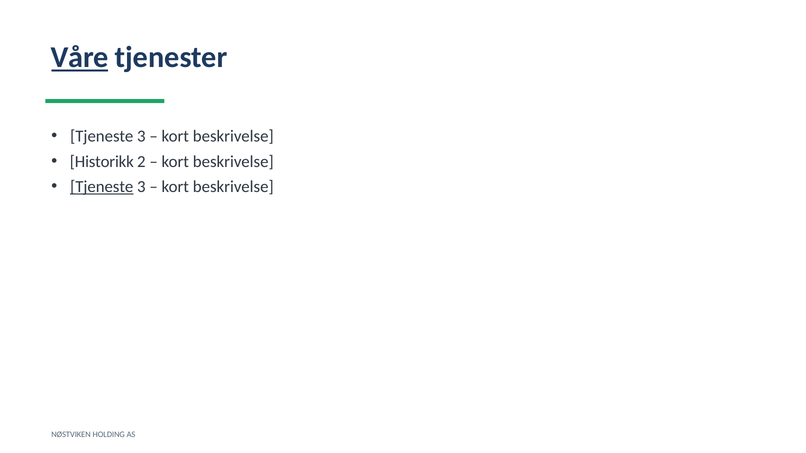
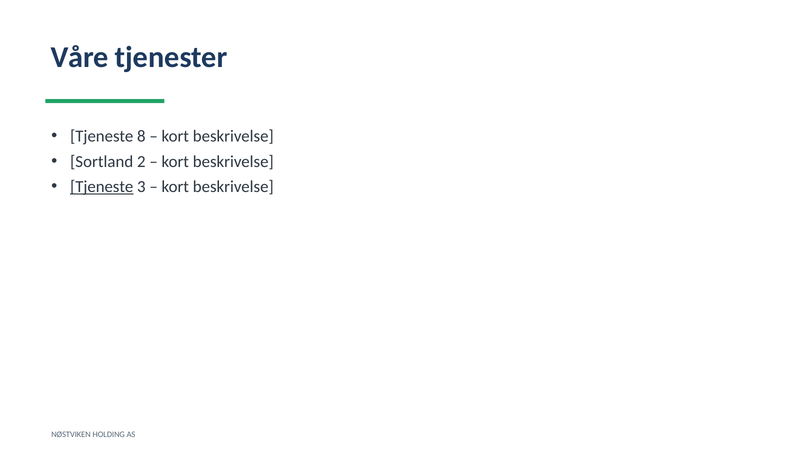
Våre underline: present -> none
3 at (141, 137): 3 -> 8
Historikk: Historikk -> Sortland
